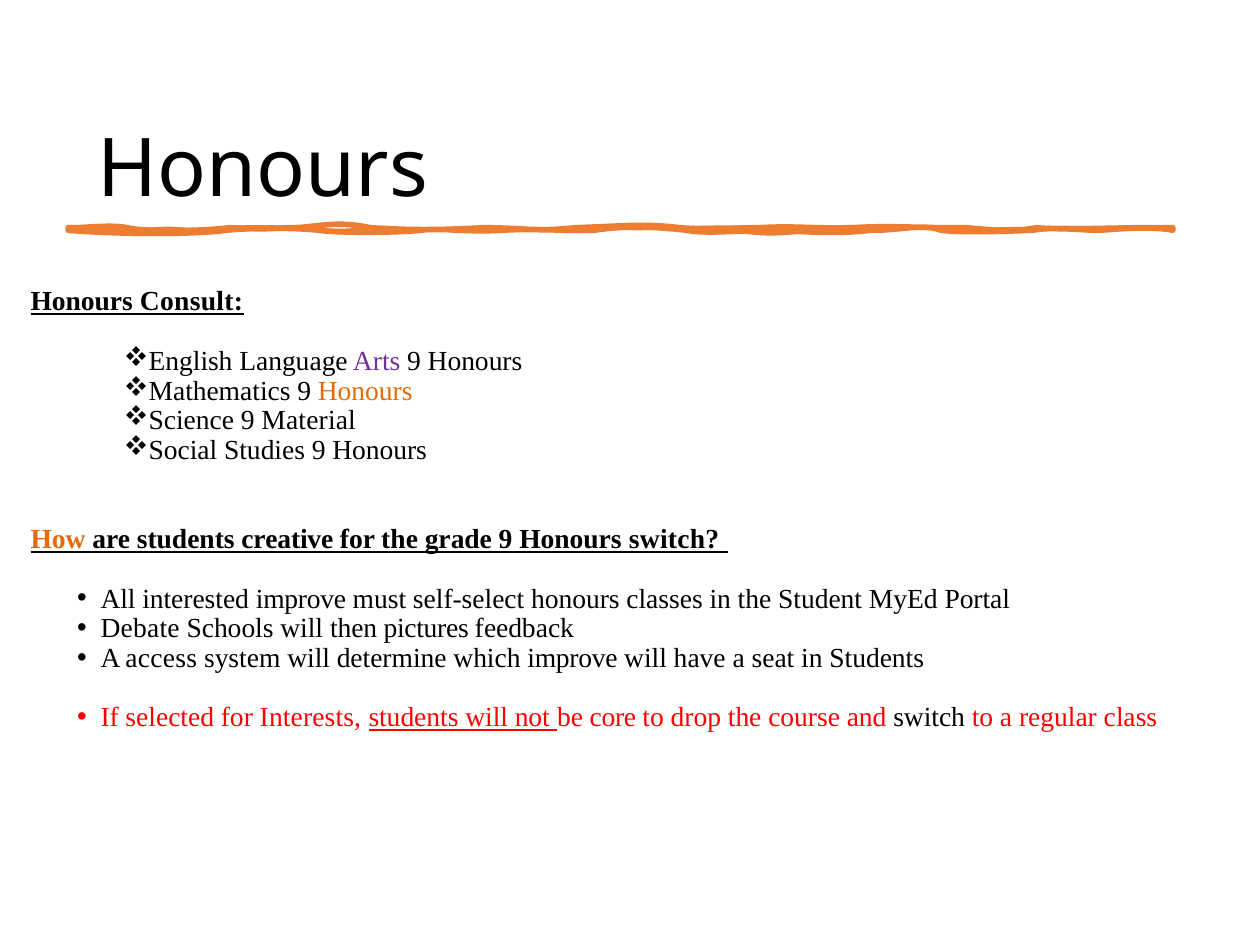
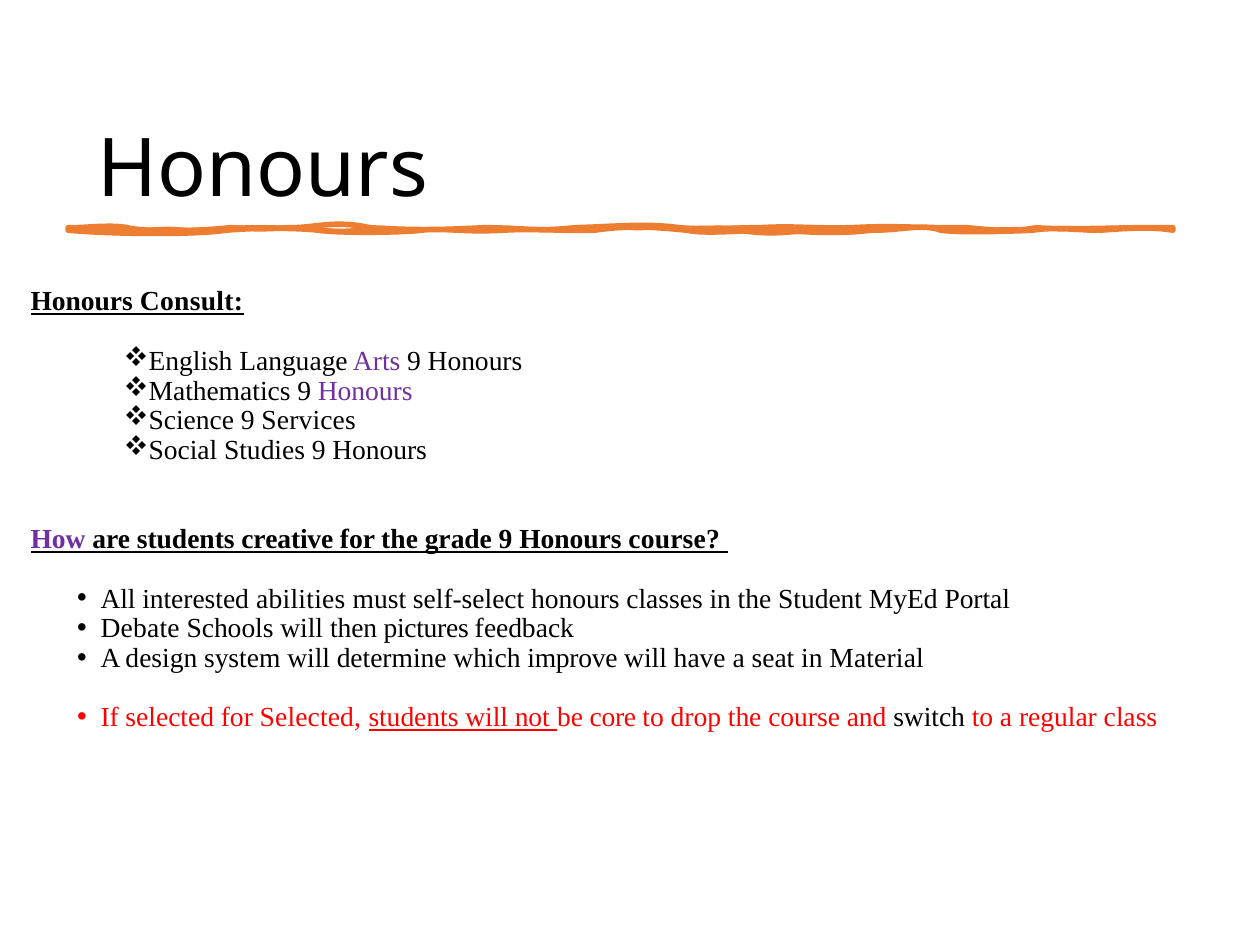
Honours at (365, 391) colour: orange -> purple
Material: Material -> Services
How colour: orange -> purple
Honours switch: switch -> course
interested improve: improve -> abilities
access: access -> design
in Students: Students -> Material
for Interests: Interests -> Selected
